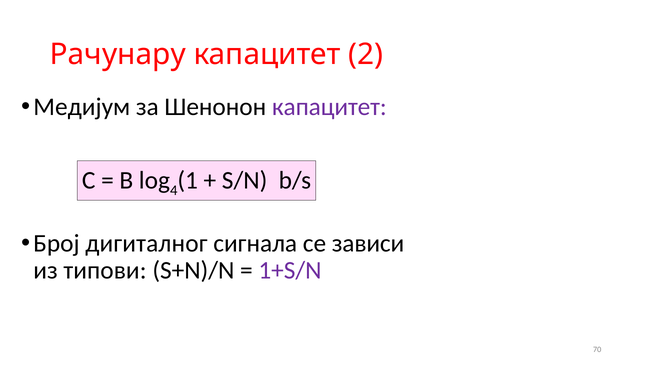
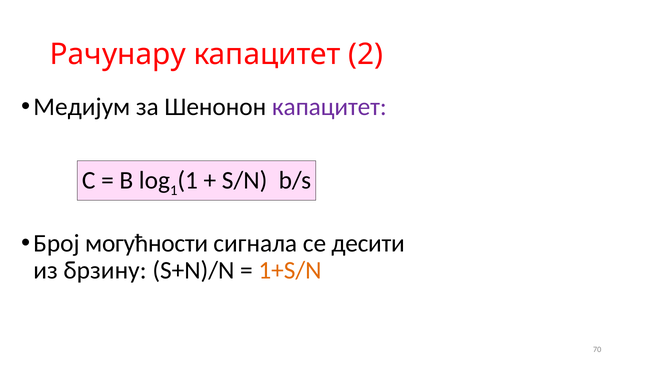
4 at (174, 190): 4 -> 1
дигиталног: дигиталног -> могућности
зависи: зависи -> десити
типови: типови -> брзину
1+S/N colour: purple -> orange
